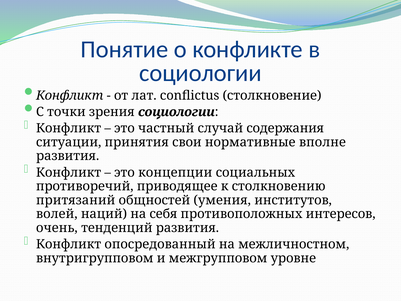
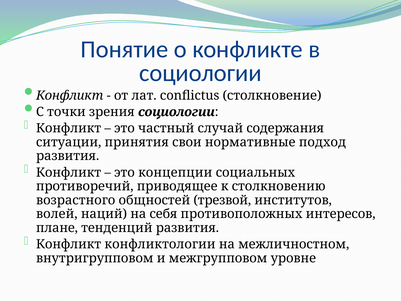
вполне: вполне -> подход
притязаний: притязаний -> возрастного
умения: умения -> трезвой
очень: очень -> плане
опосредованный: опосредованный -> конфликтологии
